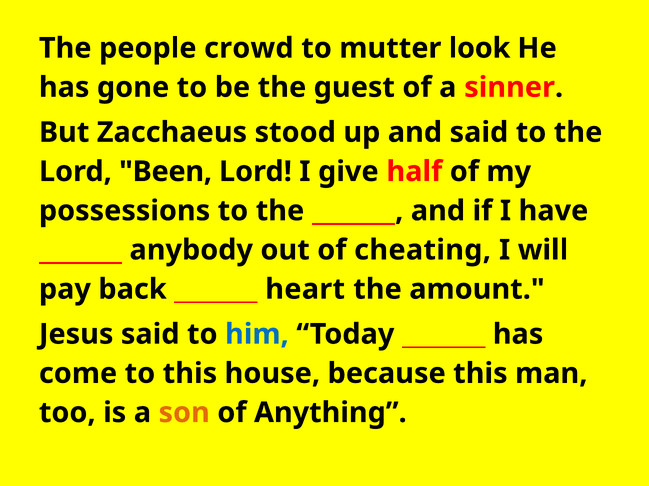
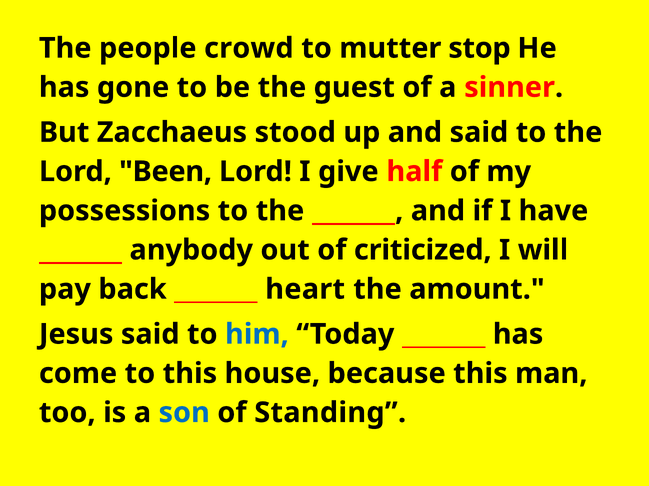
look: look -> stop
cheating: cheating -> criticized
son colour: orange -> blue
Anything: Anything -> Standing
